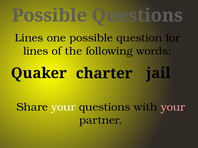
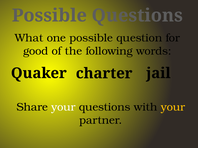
Lines at (29, 38): Lines -> What
lines at (36, 51): lines -> good
your at (173, 107) colour: pink -> yellow
